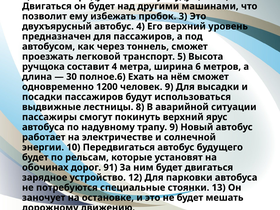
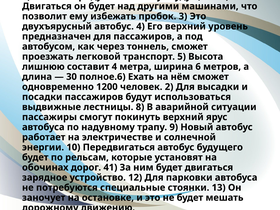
ручщока: ручщока -> лишнюю
человек 9: 9 -> 2
91: 91 -> 41
